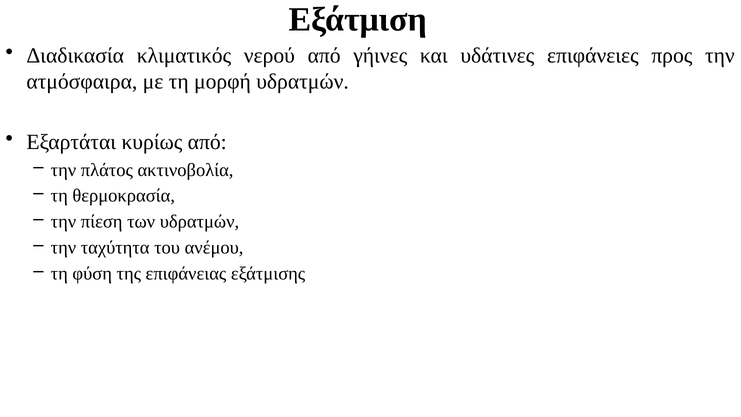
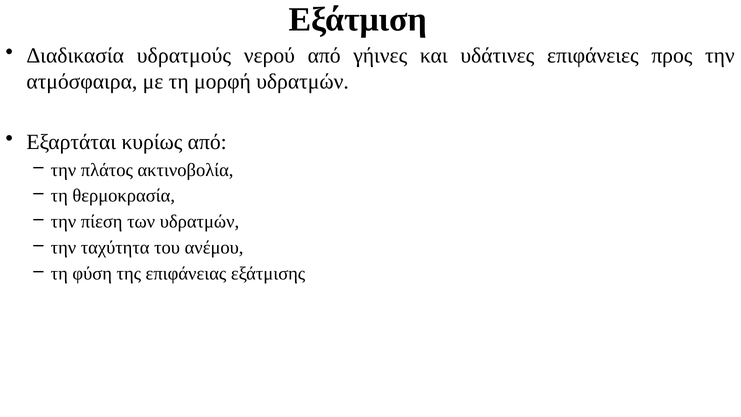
κλιματικός: κλιματικός -> υδρατμούς
